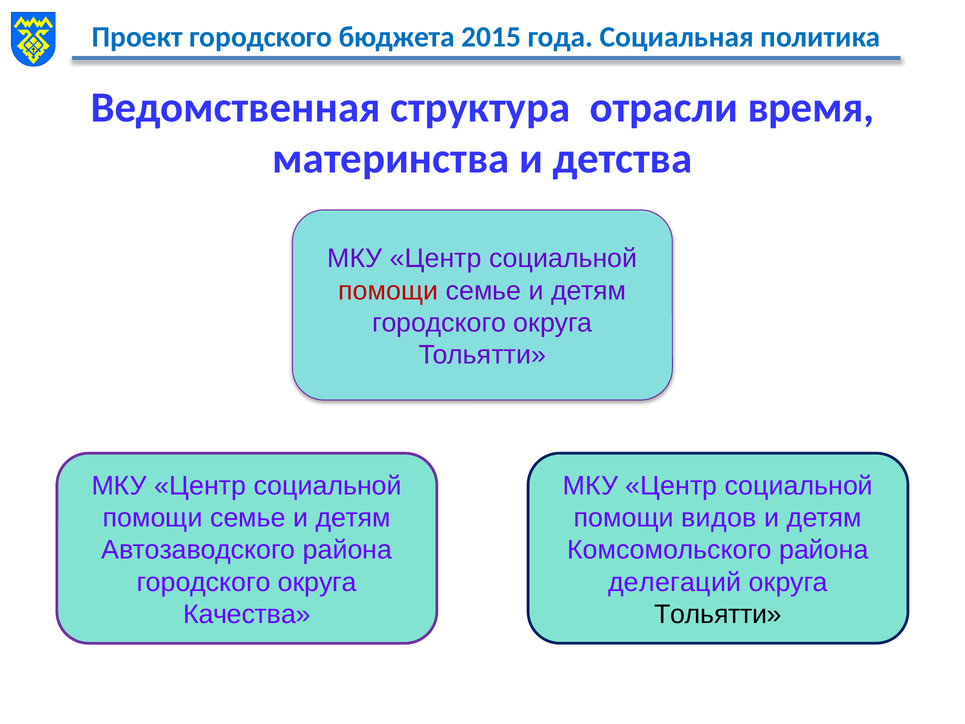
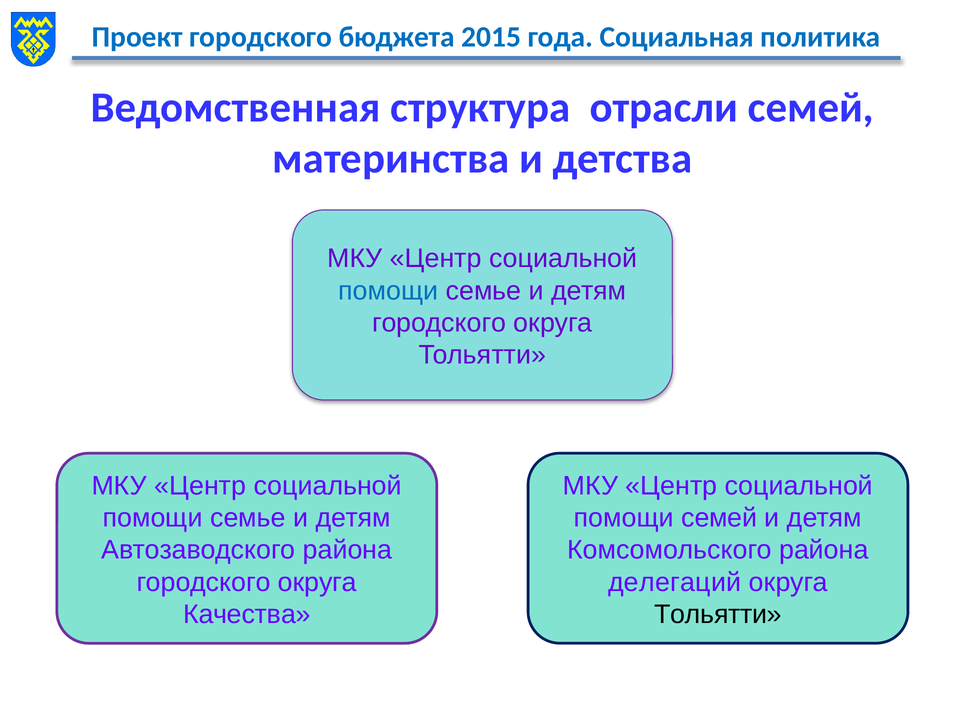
отрасли время: время -> семей
помощи at (388, 291) colour: red -> blue
помощи видов: видов -> семей
